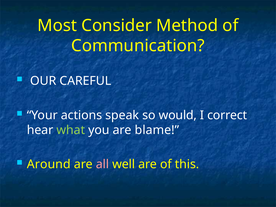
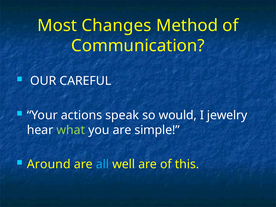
Consider: Consider -> Changes
correct: correct -> jewelry
blame: blame -> simple
all colour: pink -> light blue
